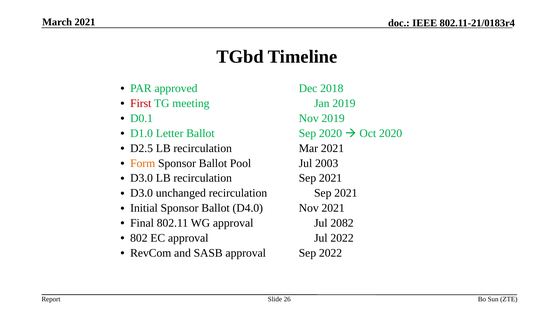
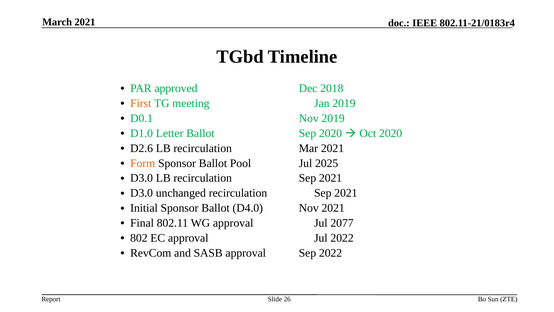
First colour: red -> orange
D2.5: D2.5 -> D2.6
2003: 2003 -> 2025
2082: 2082 -> 2077
